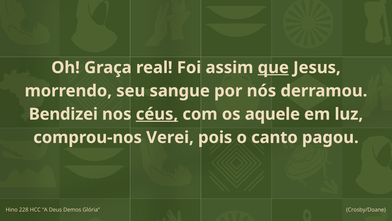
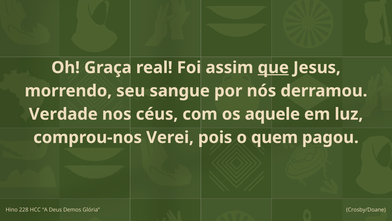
Bendizei: Bendizei -> Verdade
céus underline: present -> none
canto: canto -> quem
